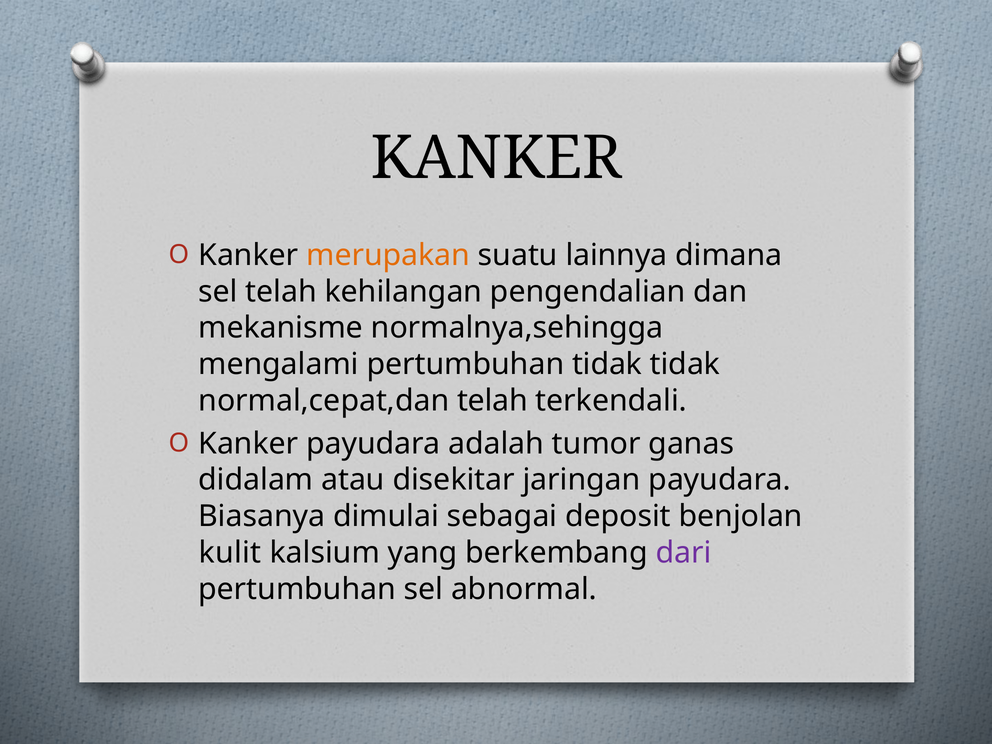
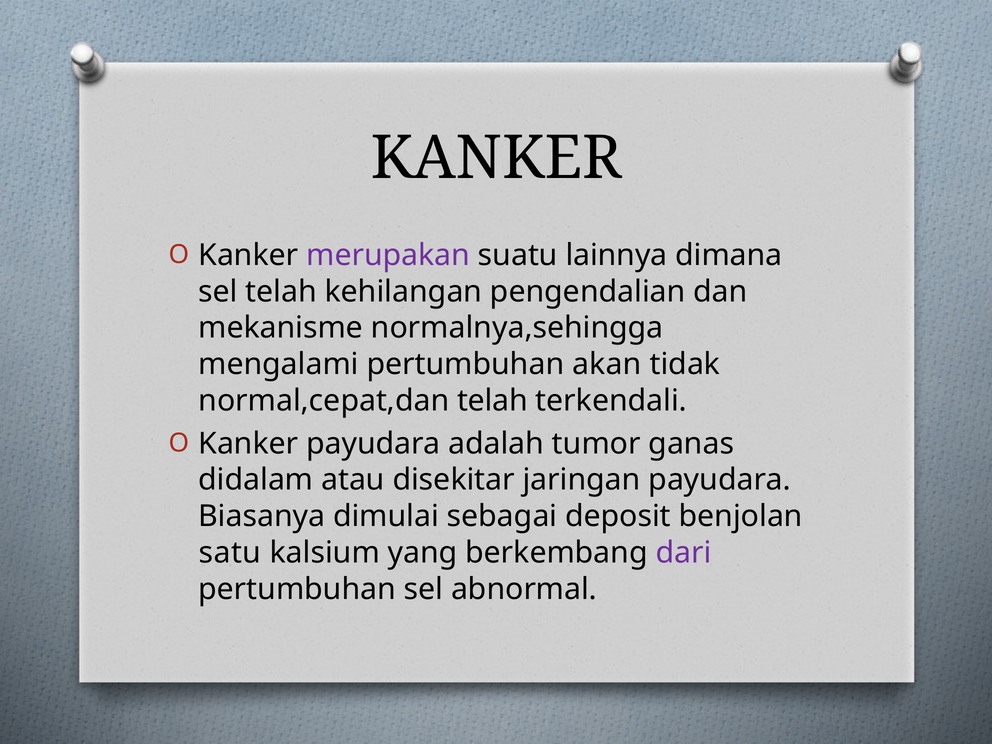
merupakan colour: orange -> purple
pertumbuhan tidak: tidak -> akan
kulit: kulit -> satu
